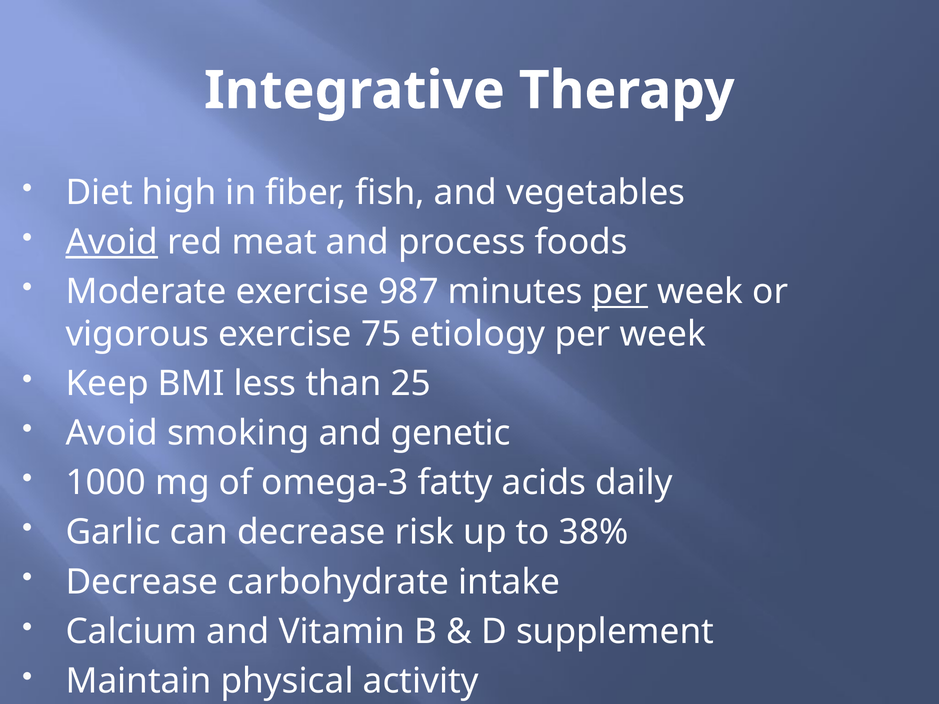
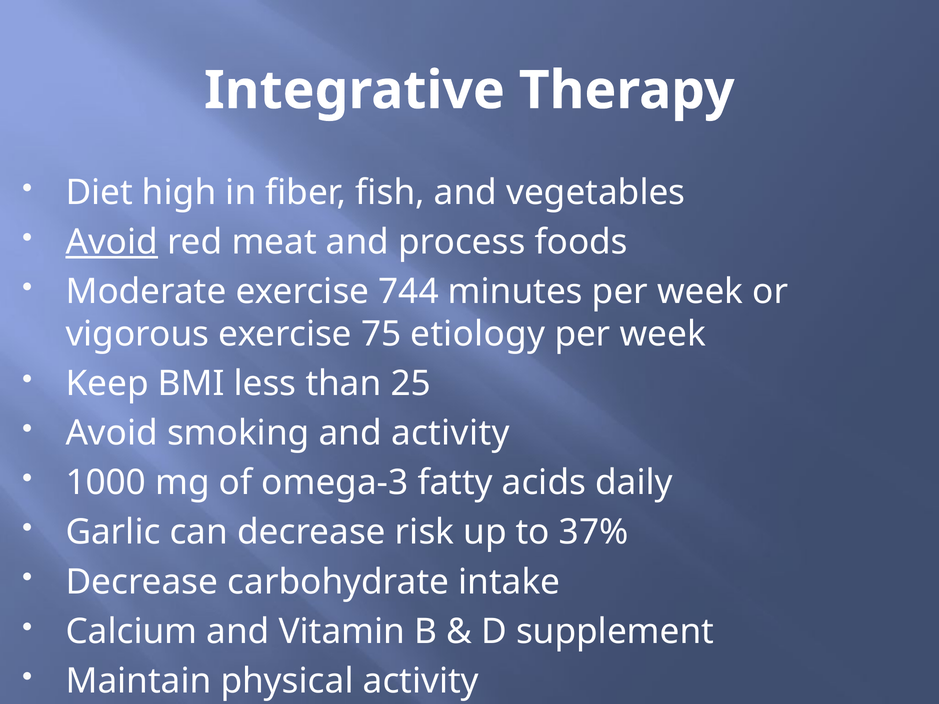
987: 987 -> 744
per at (620, 292) underline: present -> none
and genetic: genetic -> activity
38%: 38% -> 37%
